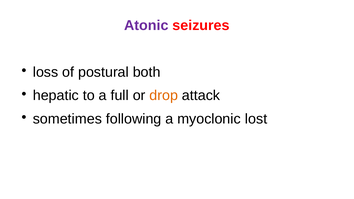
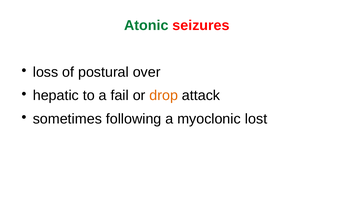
Atonic colour: purple -> green
both: both -> over
full: full -> fail
